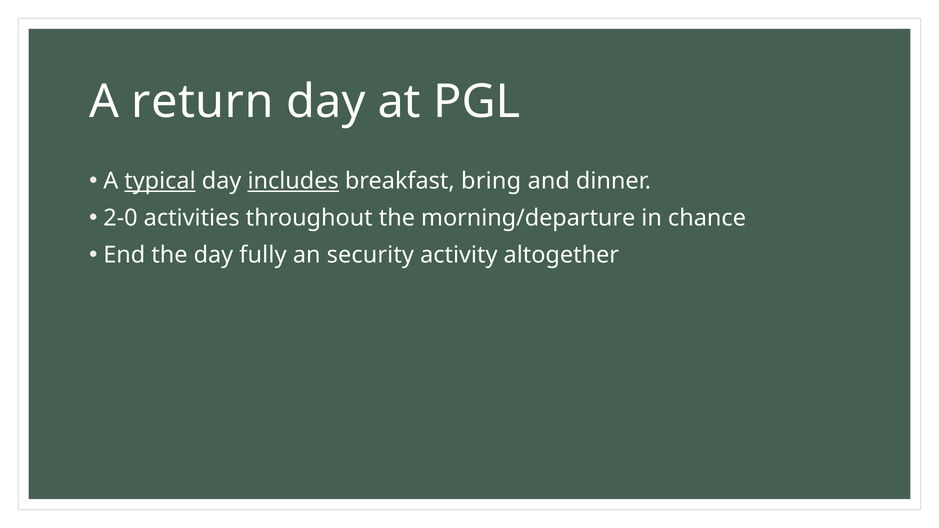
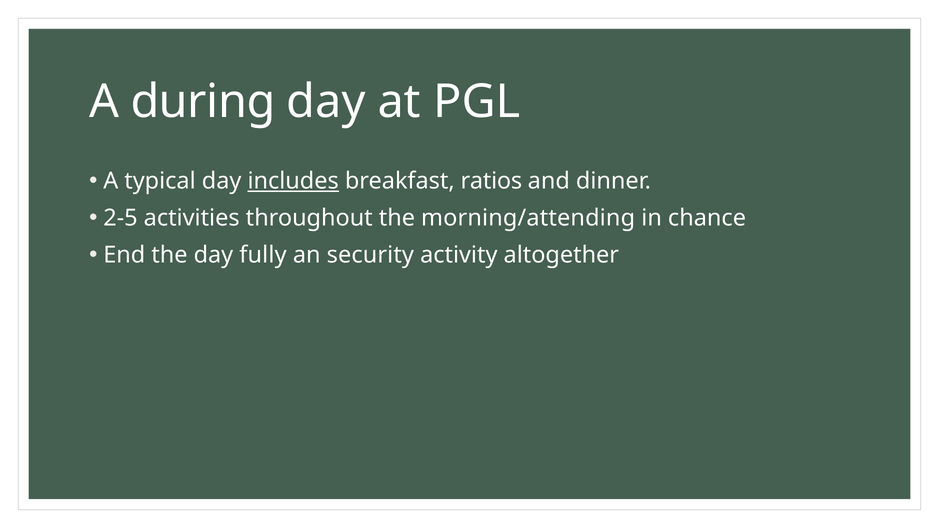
return: return -> during
typical underline: present -> none
bring: bring -> ratios
2-0: 2-0 -> 2-5
morning/departure: morning/departure -> morning/attending
